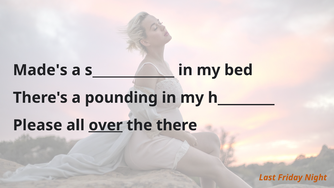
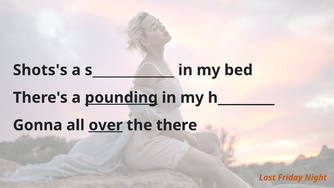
Made's: Made's -> Shots's
pounding underline: none -> present
Please: Please -> Gonna
